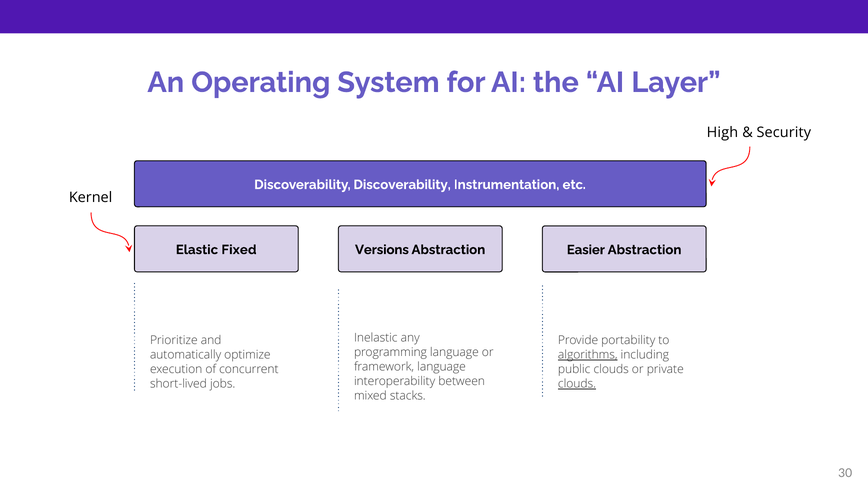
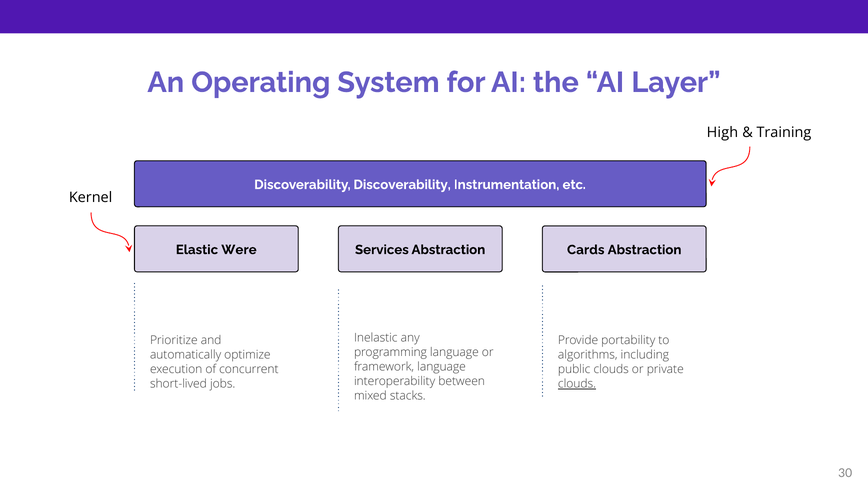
Security: Security -> Training
Fixed: Fixed -> Were
Versions: Versions -> Services
Easier: Easier -> Cards
algorithms underline: present -> none
